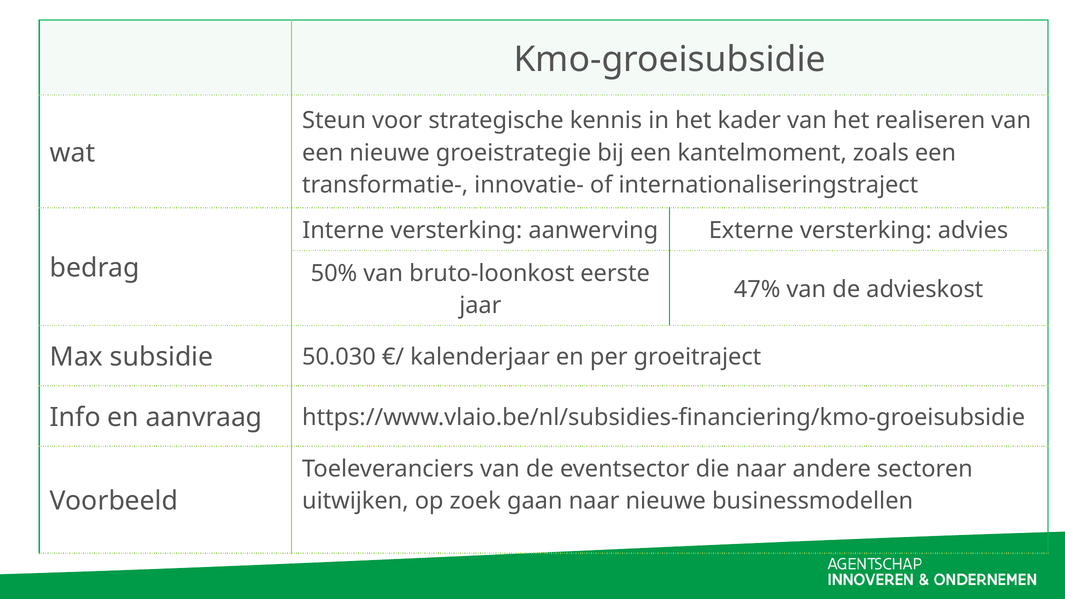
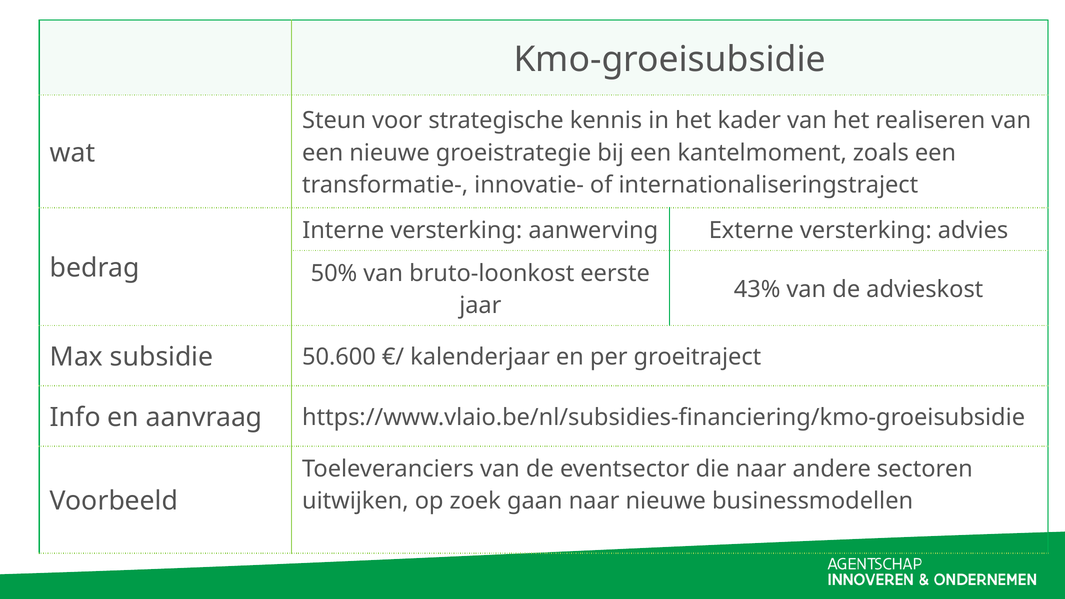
47%: 47% -> 43%
50.030: 50.030 -> 50.600
